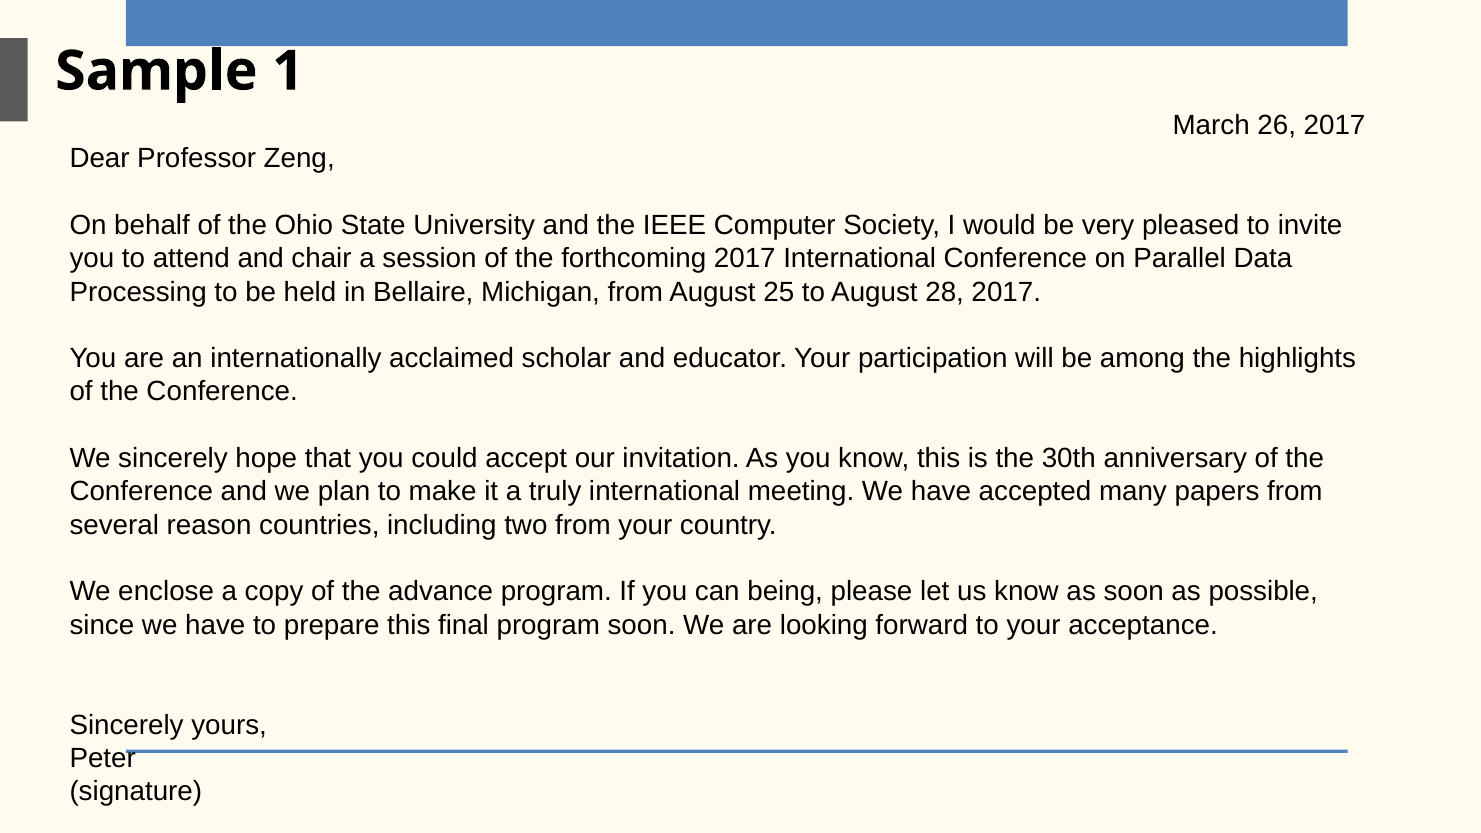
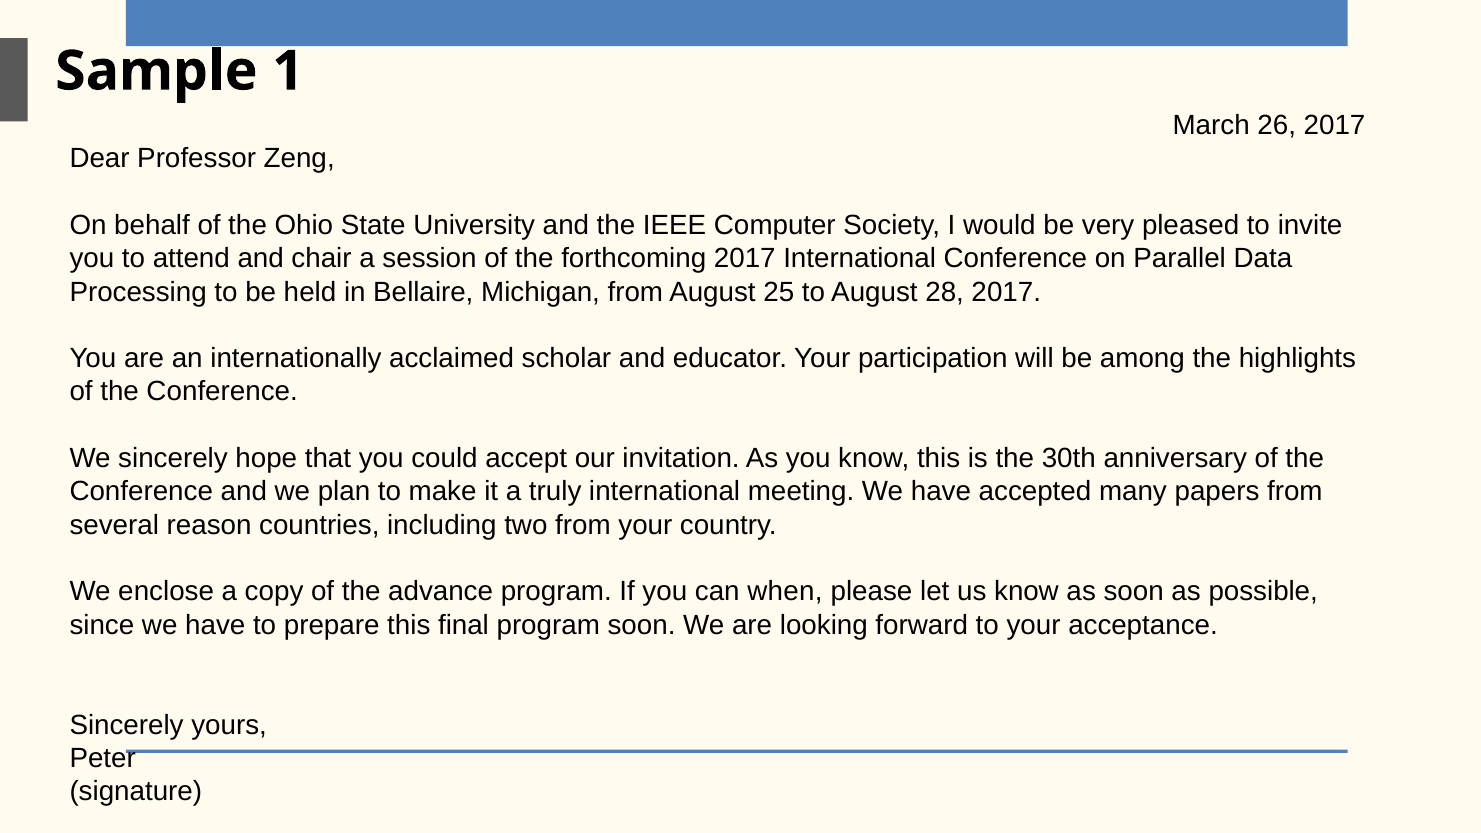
being: being -> when
